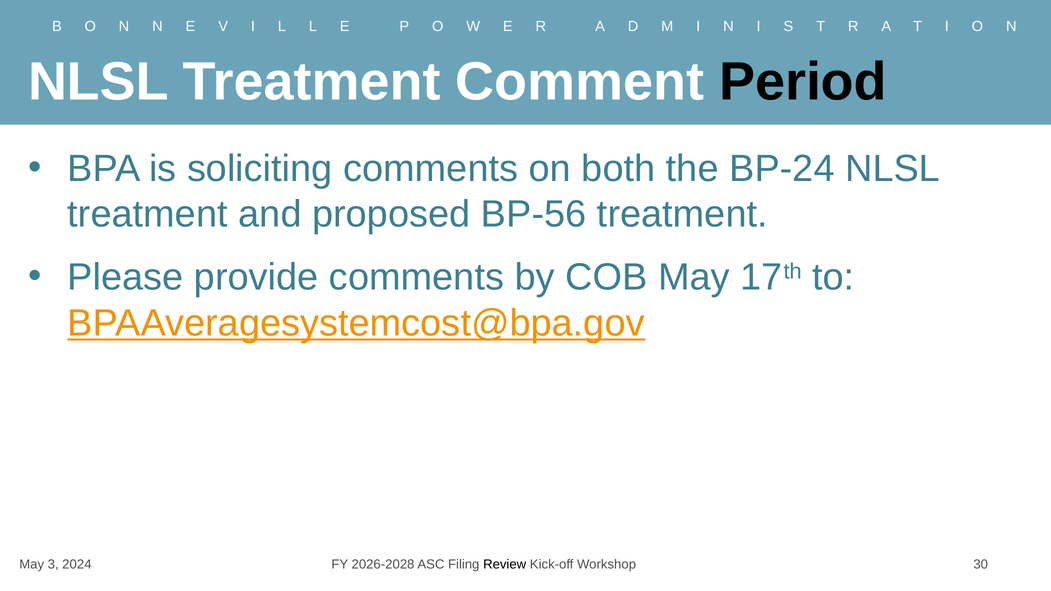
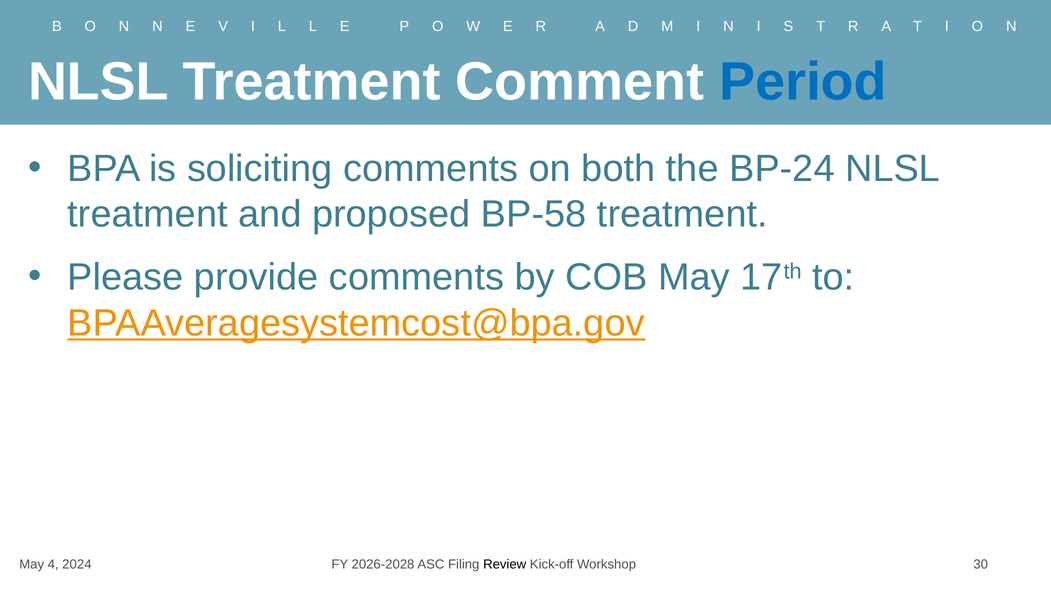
Period colour: black -> blue
BP-56: BP-56 -> BP-58
3: 3 -> 4
